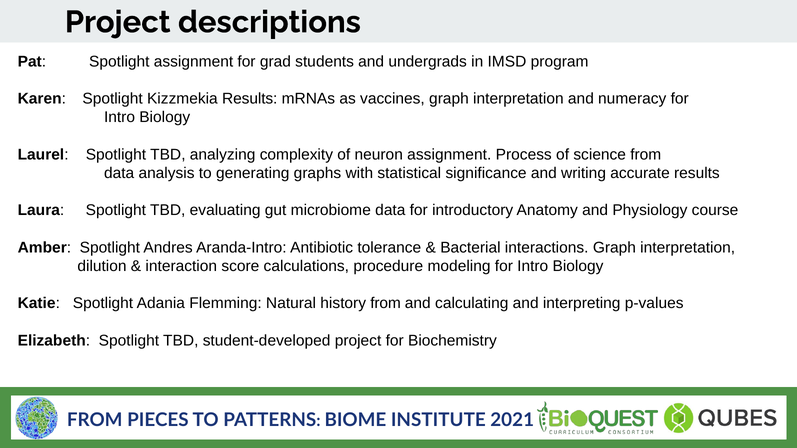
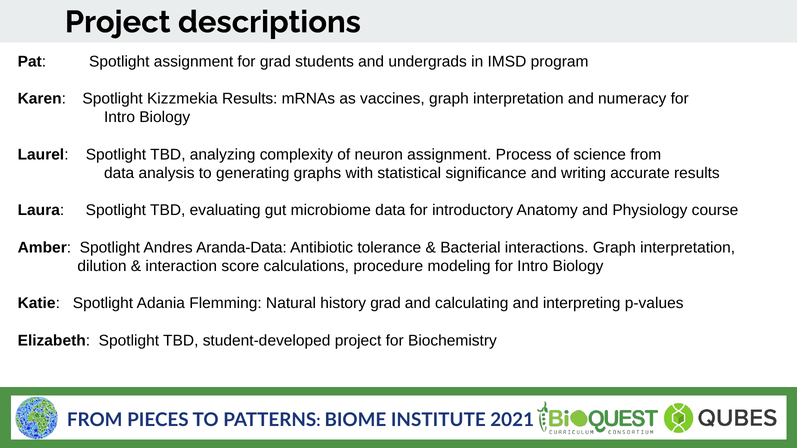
Aranda-Intro: Aranda-Intro -> Aranda-Data
history from: from -> grad
